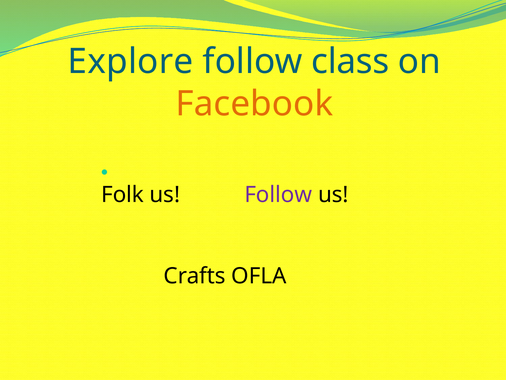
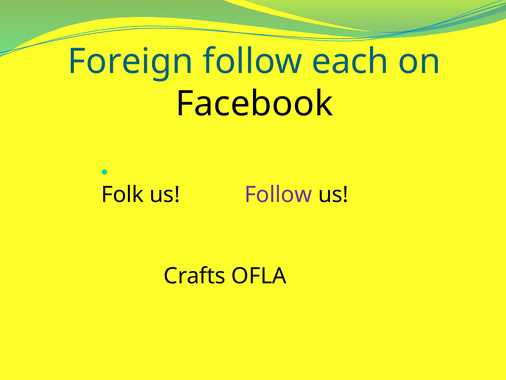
Explore: Explore -> Foreign
class: class -> each
Facebook colour: orange -> black
